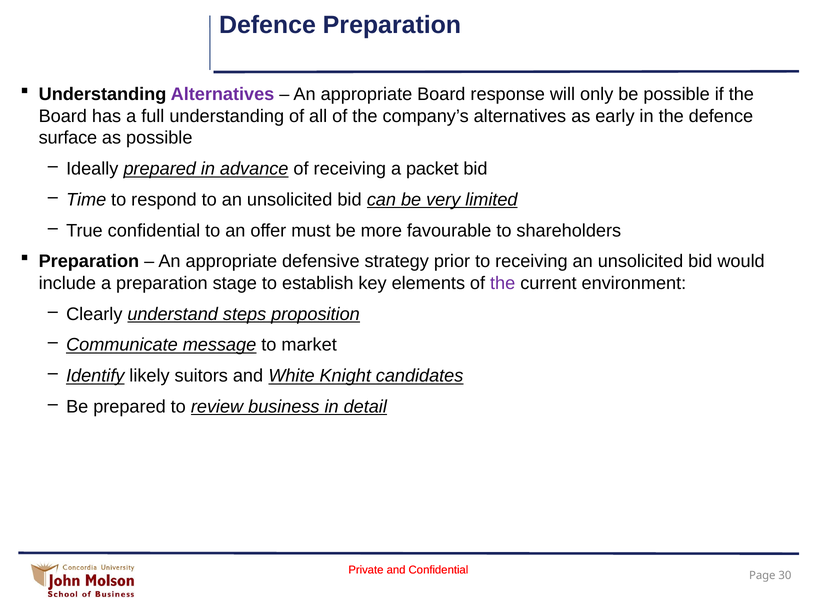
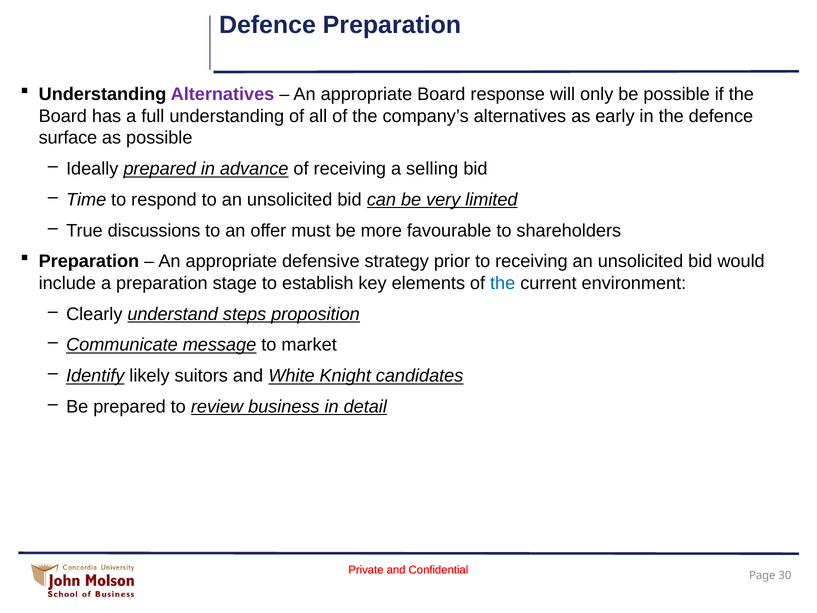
packet: packet -> selling
True confidential: confidential -> discussions
the at (503, 283) colour: purple -> blue
